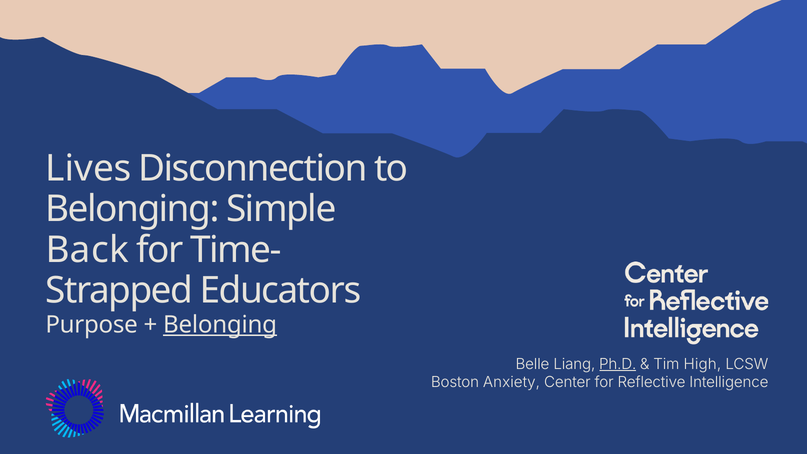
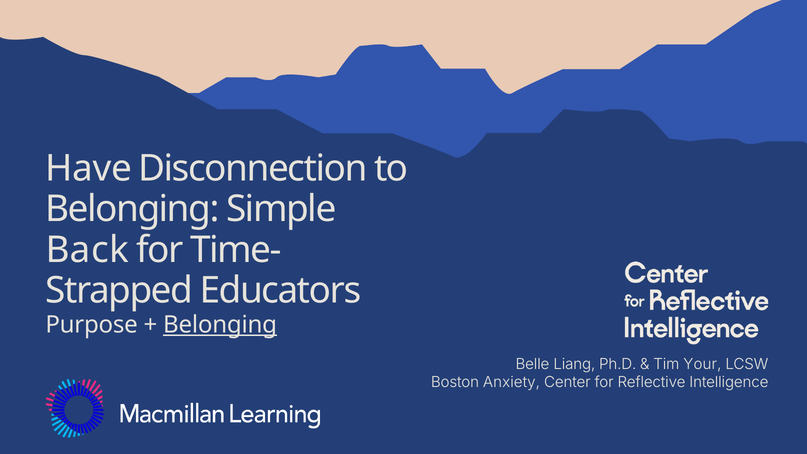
Lives: Lives -> Have
Ph.D underline: present -> none
High: High -> Your
